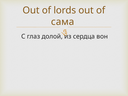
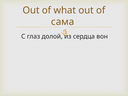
lords: lords -> what
